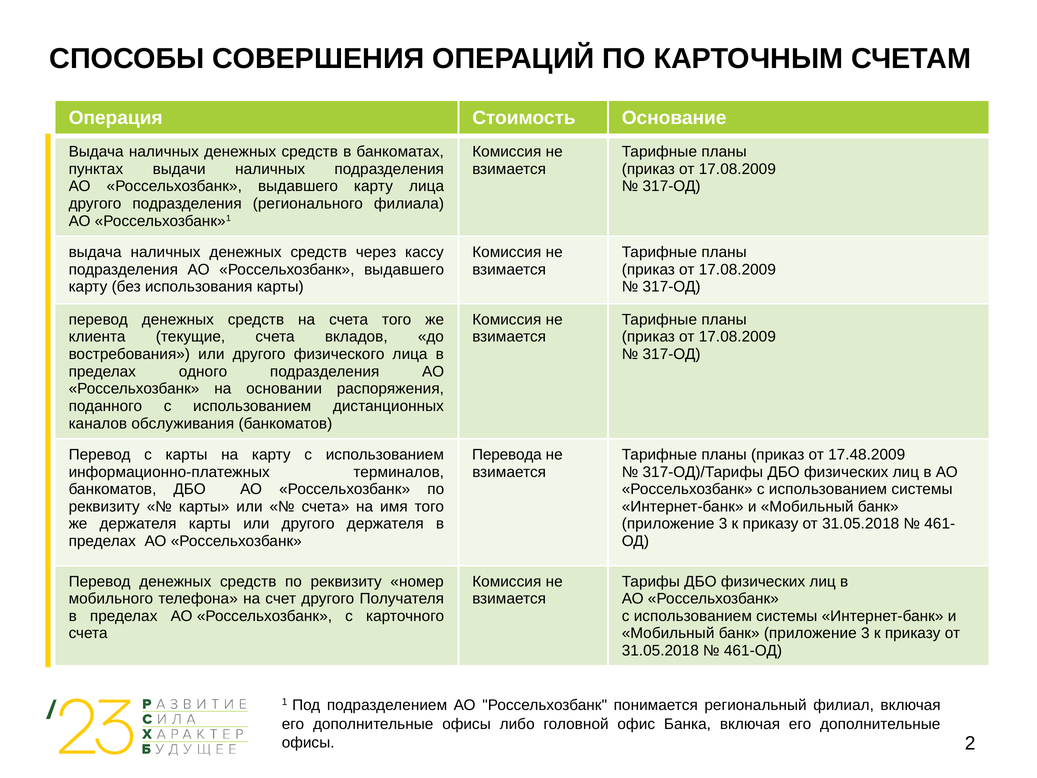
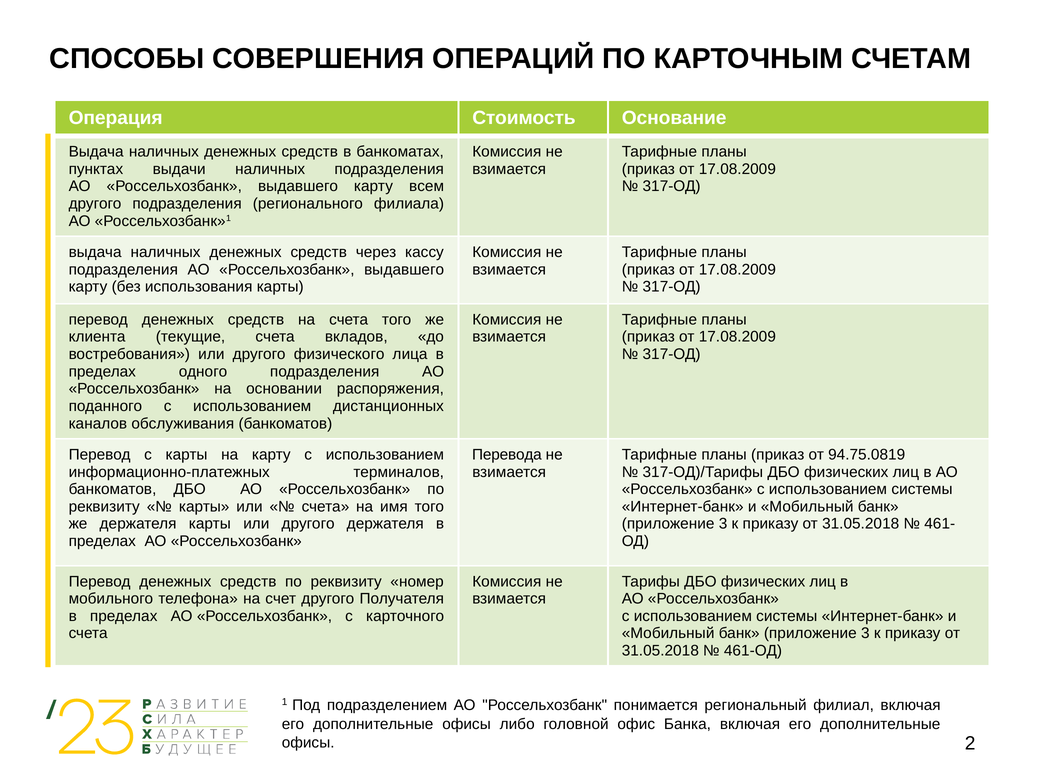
карту лица: лица -> всем
17.48.2009: 17.48.2009 -> 94.75.0819
